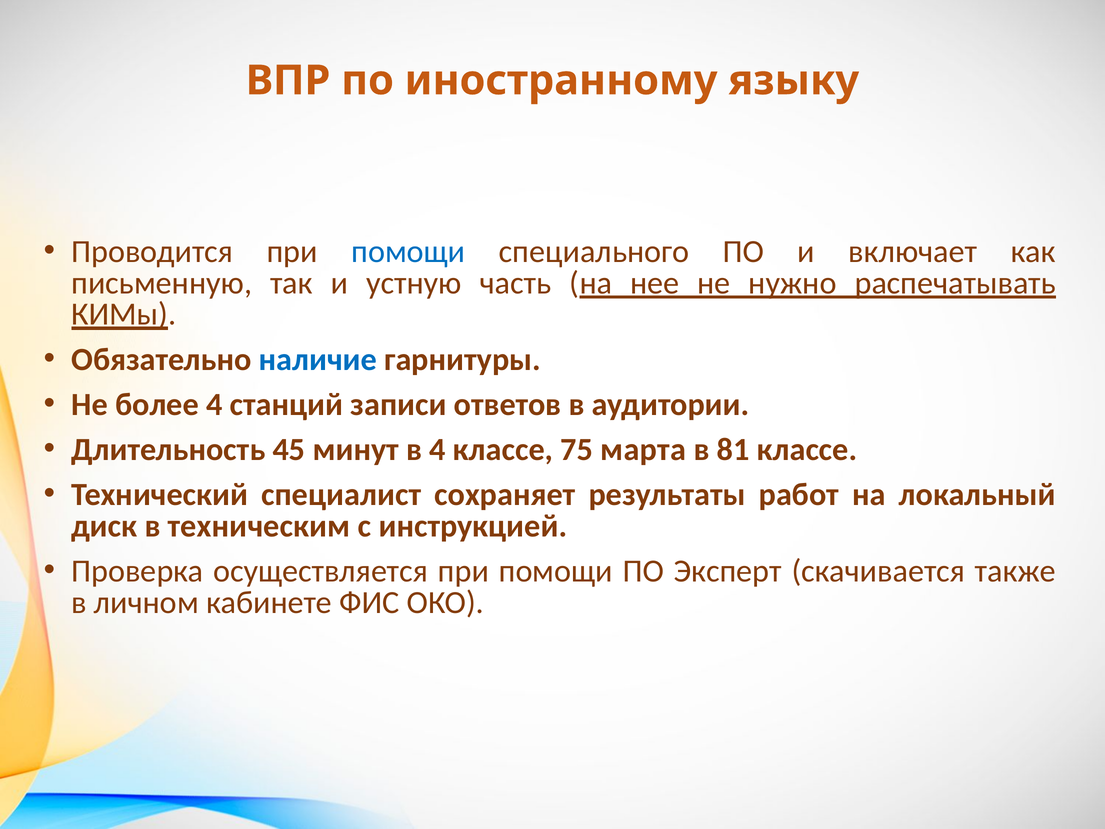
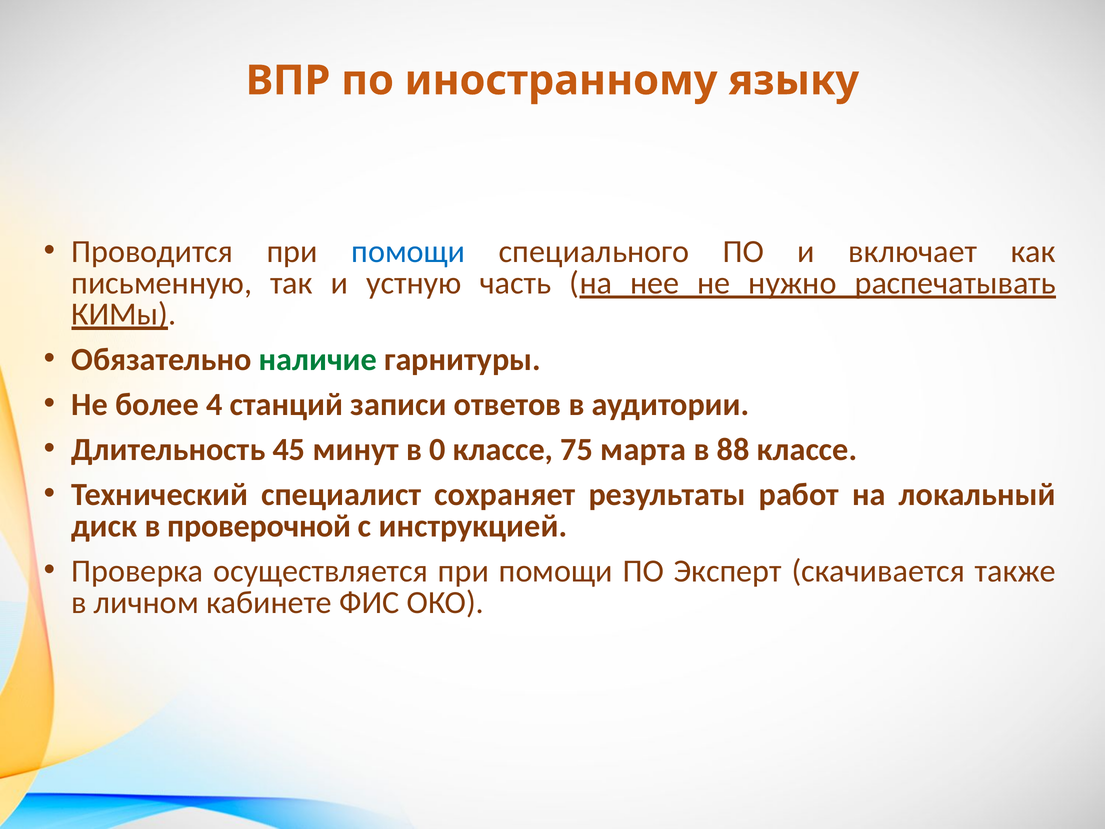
наличие colour: blue -> green
в 4: 4 -> 0
81: 81 -> 88
техническим: техническим -> проверочной
